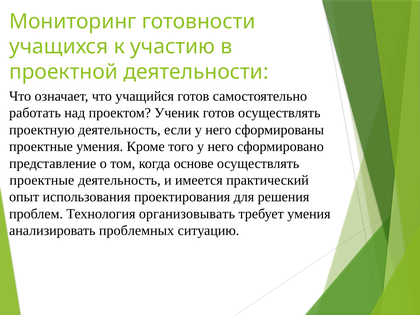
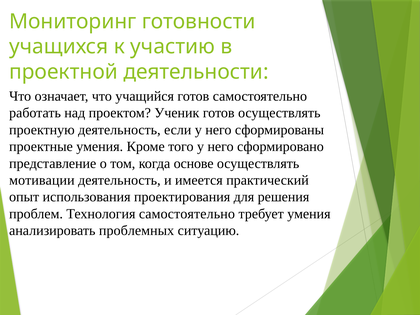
проектные at (42, 180): проектные -> мотивации
Технология организовывать: организовывать -> самостоятельно
